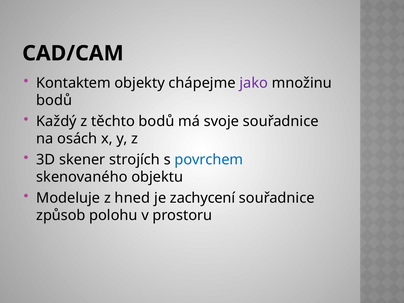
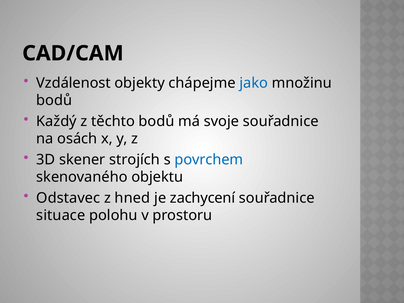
Kontaktem: Kontaktem -> Vzdálenost
jako colour: purple -> blue
Modeluje: Modeluje -> Odstavec
způsob: způsob -> situace
